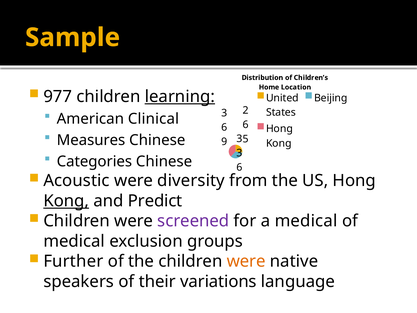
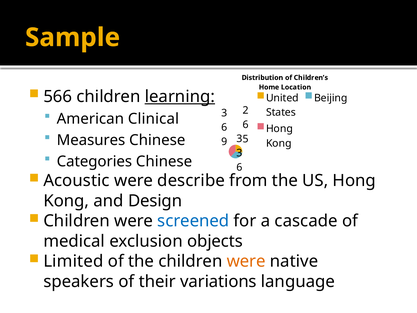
977: 977 -> 566
diversity: diversity -> describe
Kong at (66, 201) underline: present -> none
Predict: Predict -> Design
screened colour: purple -> blue
a medical: medical -> cascade
groups: groups -> objects
Further: Further -> Limited
